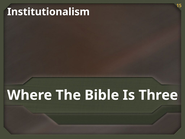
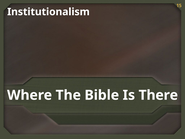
Three: Three -> There
